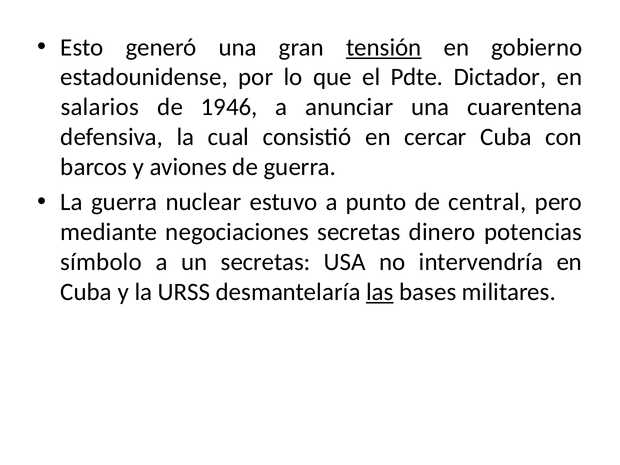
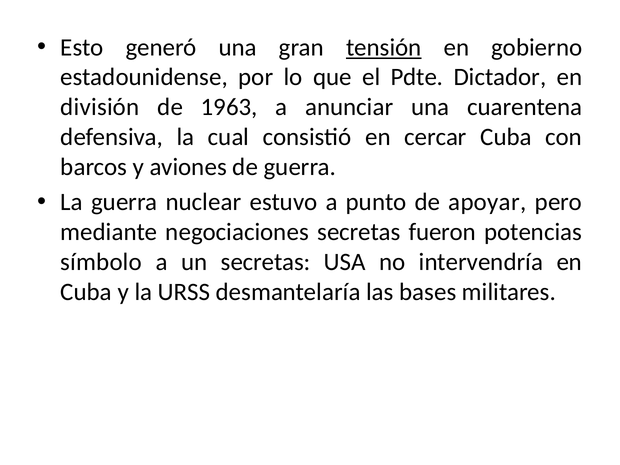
salarios: salarios -> división
1946: 1946 -> 1963
central: central -> apoyar
dinero: dinero -> fueron
las underline: present -> none
